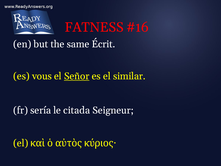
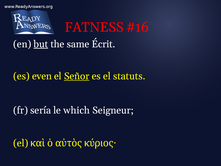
but underline: none -> present
vous: vous -> even
similar: similar -> statuts
citada: citada -> which
